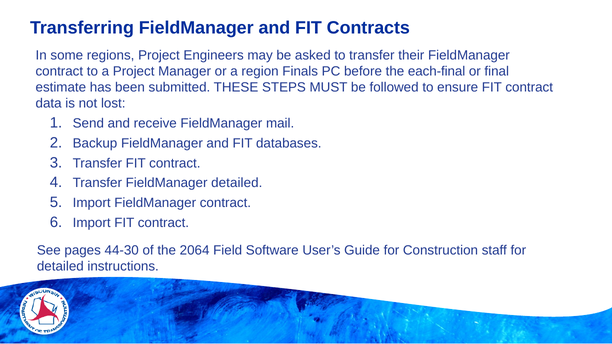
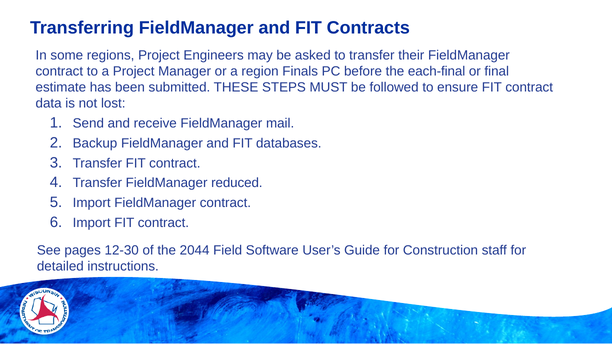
FieldManager detailed: detailed -> reduced
44-30: 44-30 -> 12-30
2064: 2064 -> 2044
